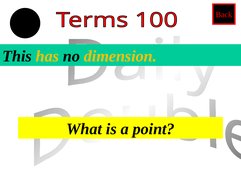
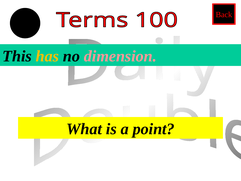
dimension colour: yellow -> pink
